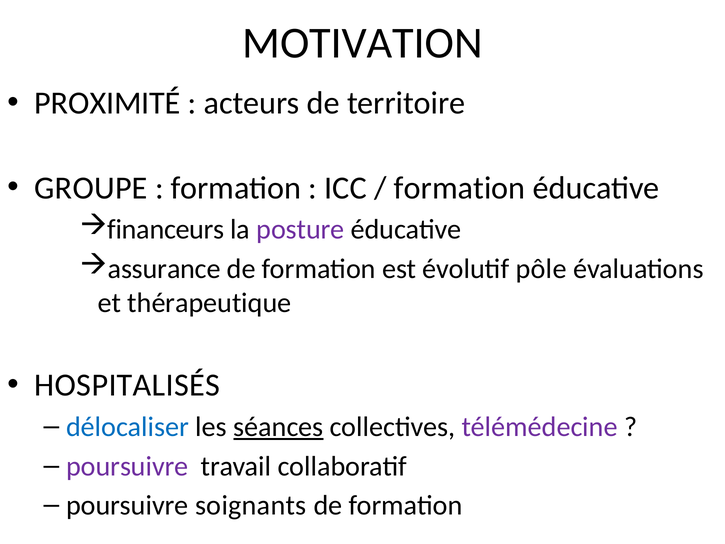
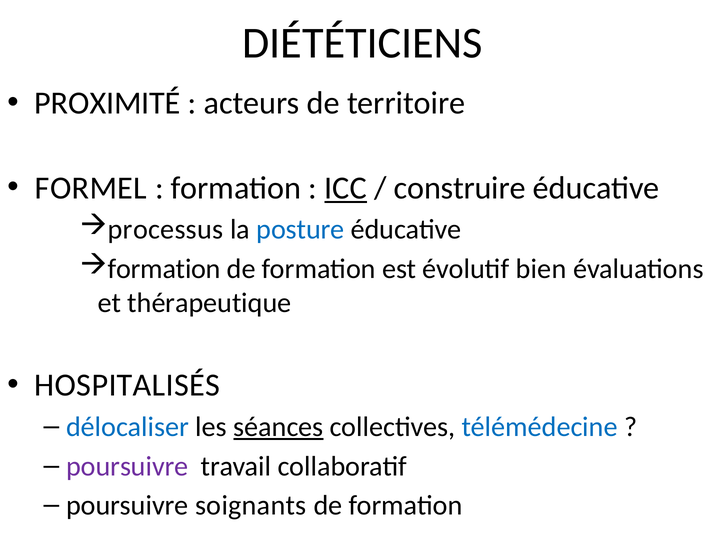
MOTIVATION: MOTIVATION -> DIÉTÉTICIENS
GROUPE: GROUPE -> FORMEL
ICC underline: none -> present
formation at (460, 188): formation -> construire
financeurs: financeurs -> processus
posture colour: purple -> blue
assurance at (164, 269): assurance -> formation
pôle: pôle -> bien
télémédecine colour: purple -> blue
